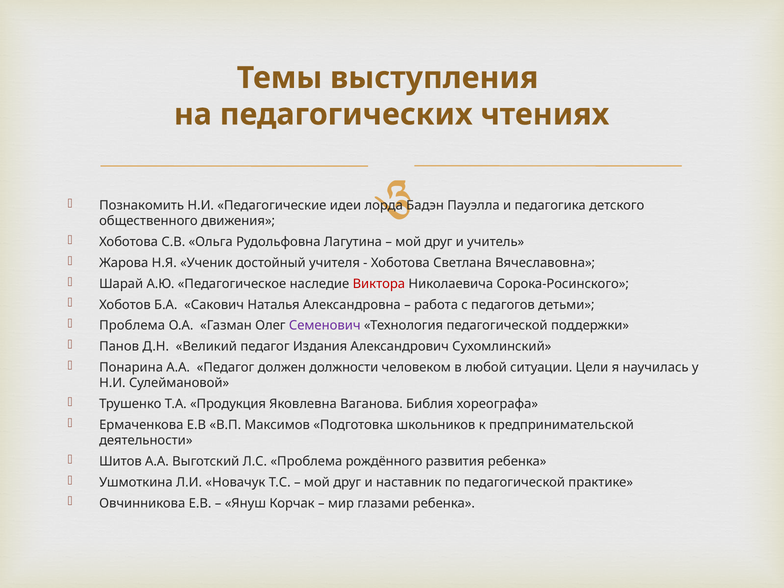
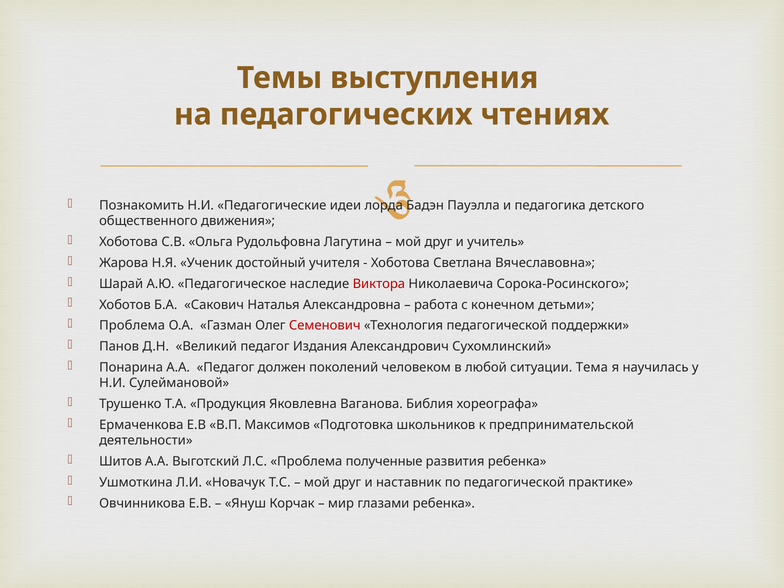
педагогов: педагогов -> конечном
Семенович colour: purple -> red
должности: должности -> поколений
Цели: Цели -> Тема
рождённого: рождённого -> полученные
